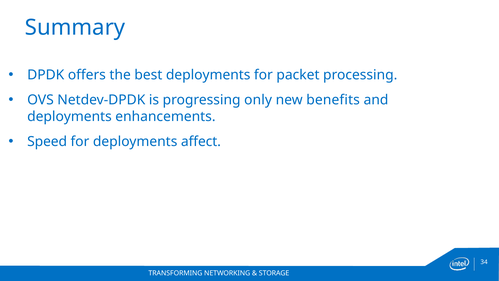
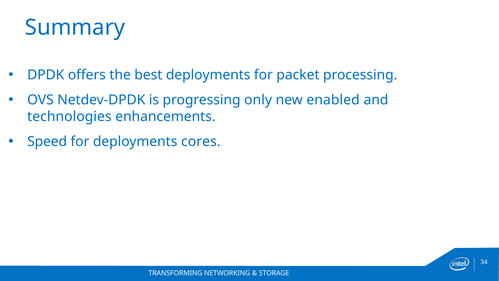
benefits: benefits -> enabled
deployments at (69, 117): deployments -> technologies
affect: affect -> cores
